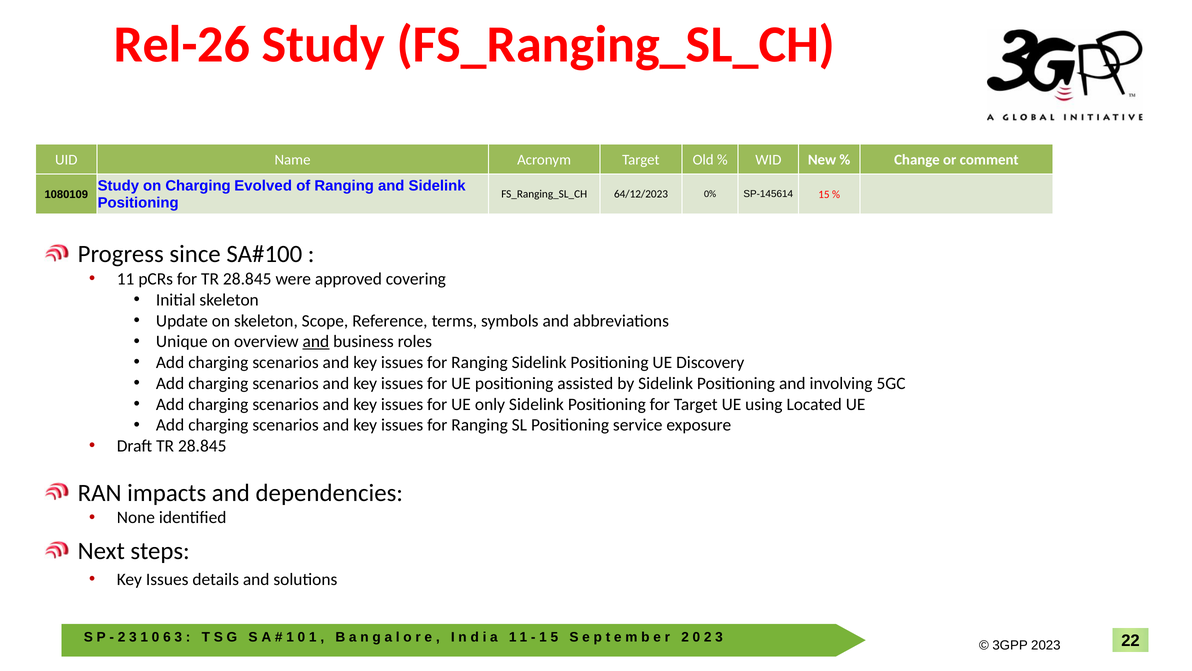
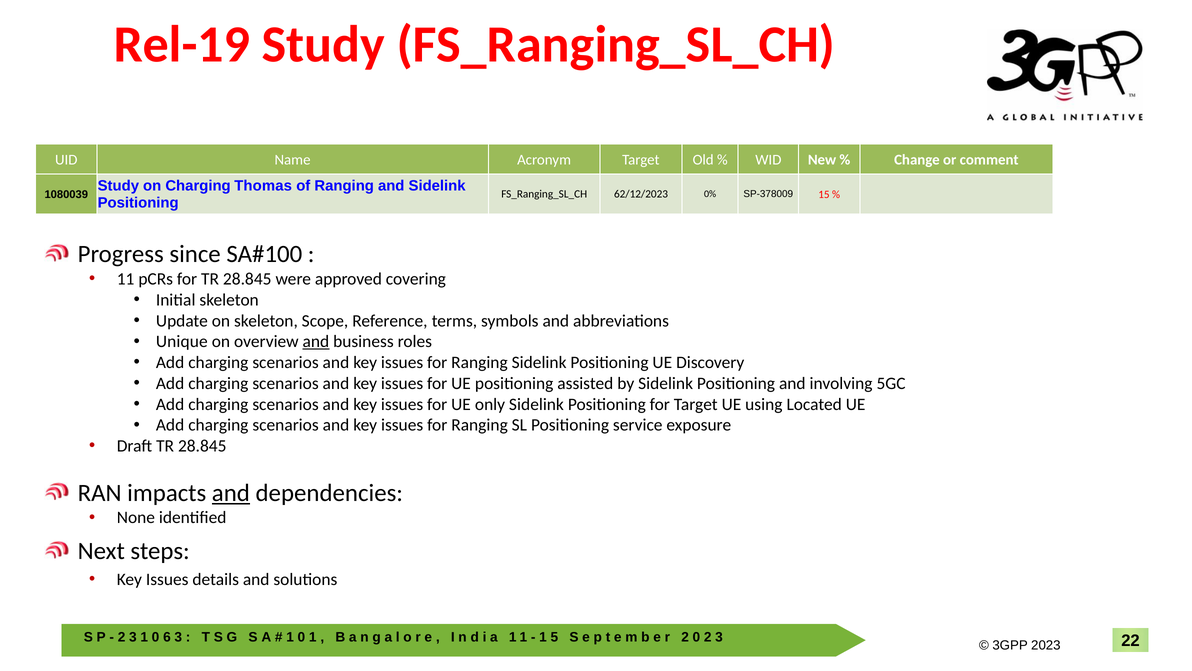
Rel-26: Rel-26 -> Rel-19
Evolved: Evolved -> Thomas
1080109: 1080109 -> 1080039
64/12/2023: 64/12/2023 -> 62/12/2023
SP-145614: SP-145614 -> SP-378009
and at (231, 493) underline: none -> present
